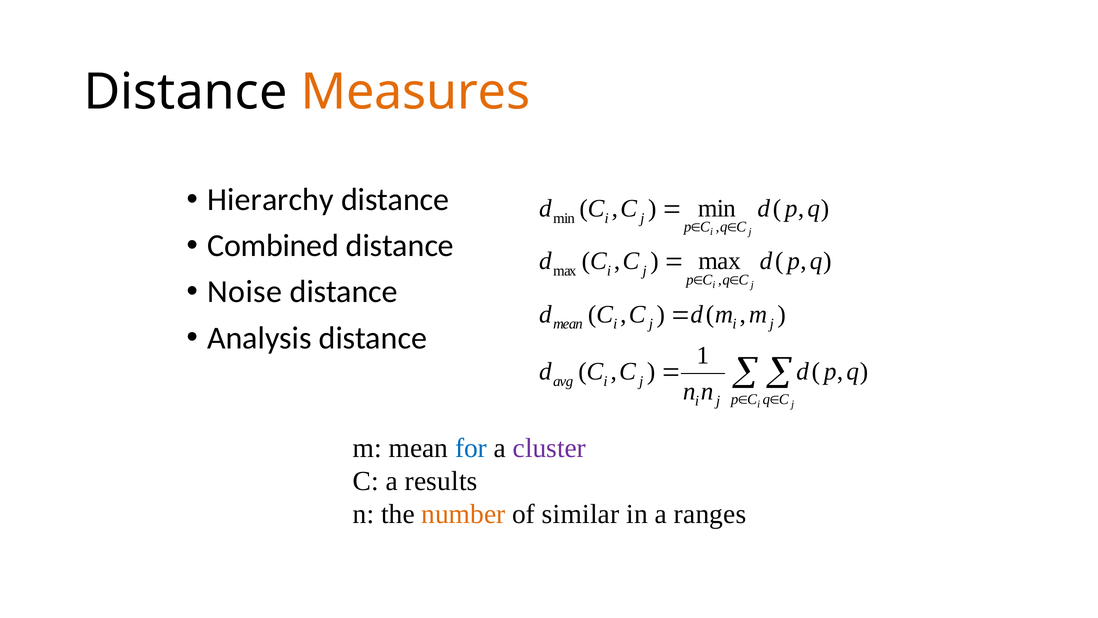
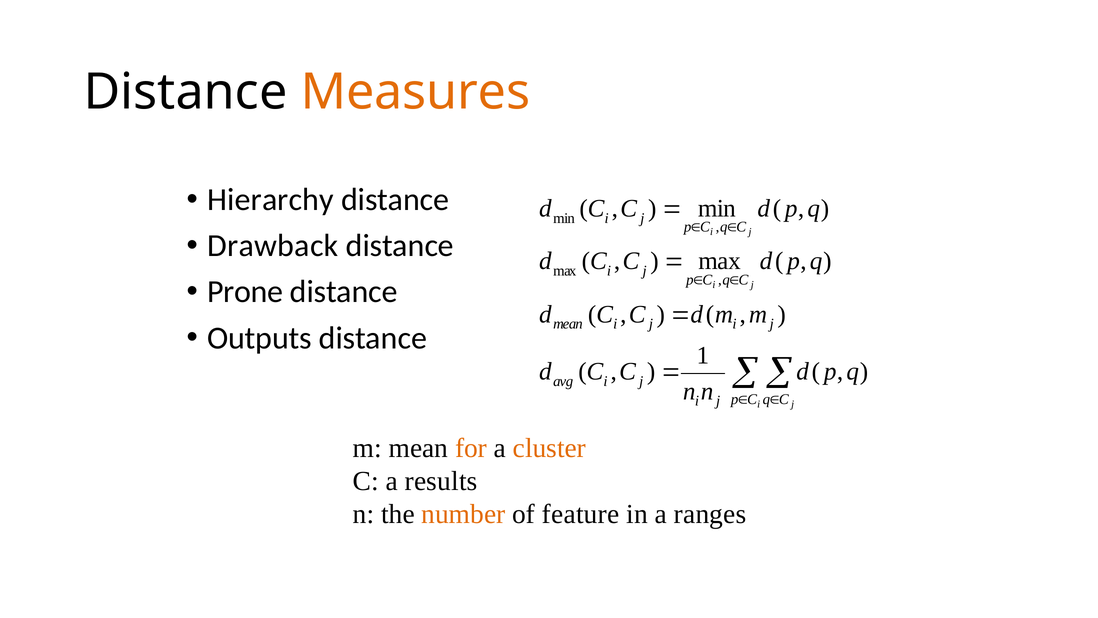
Combined: Combined -> Drawback
Noise: Noise -> Prone
Analysis: Analysis -> Outputs
for colour: blue -> orange
cluster colour: purple -> orange
similar: similar -> feature
